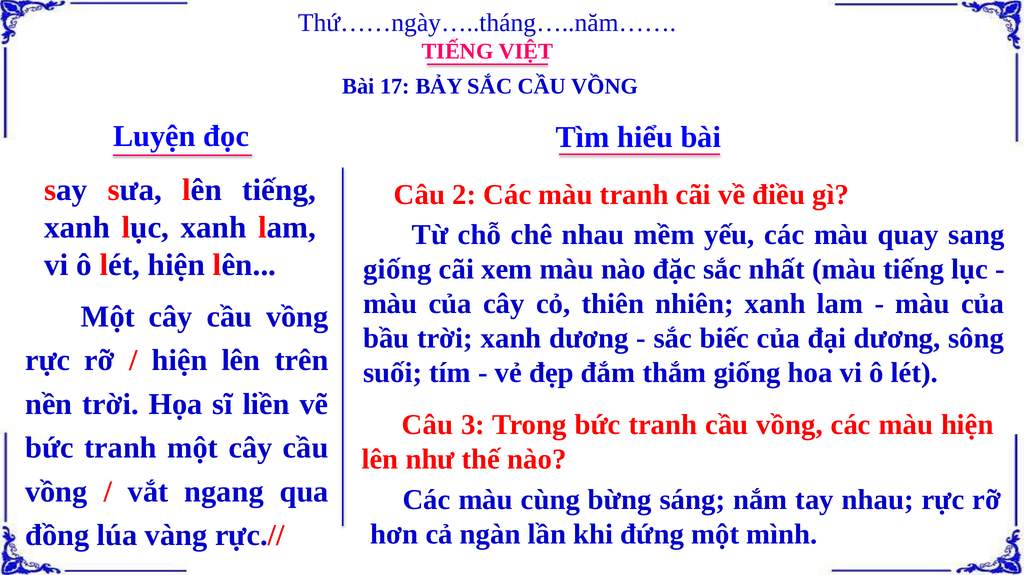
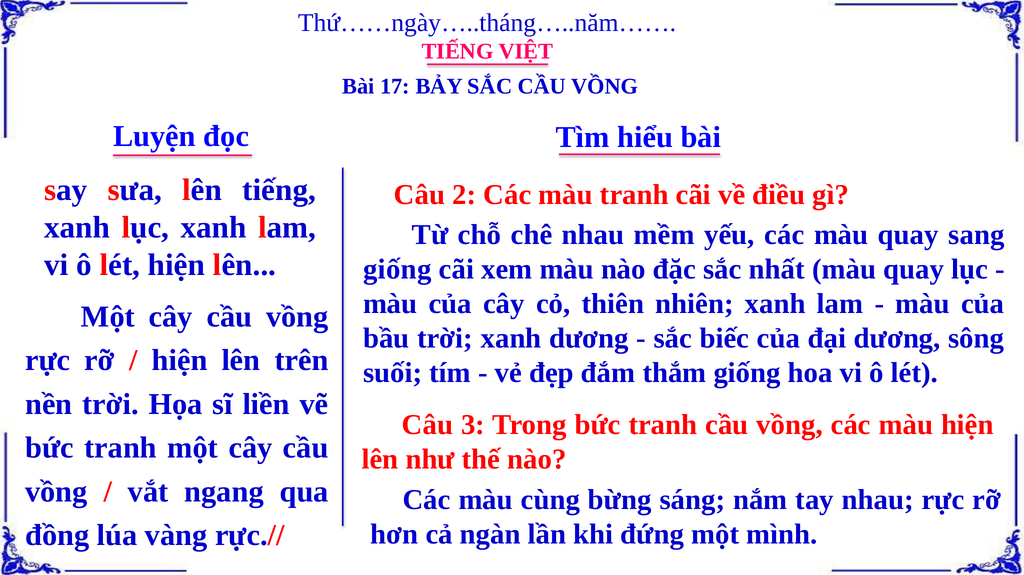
nhất màu tiếng: tiếng -> quay
